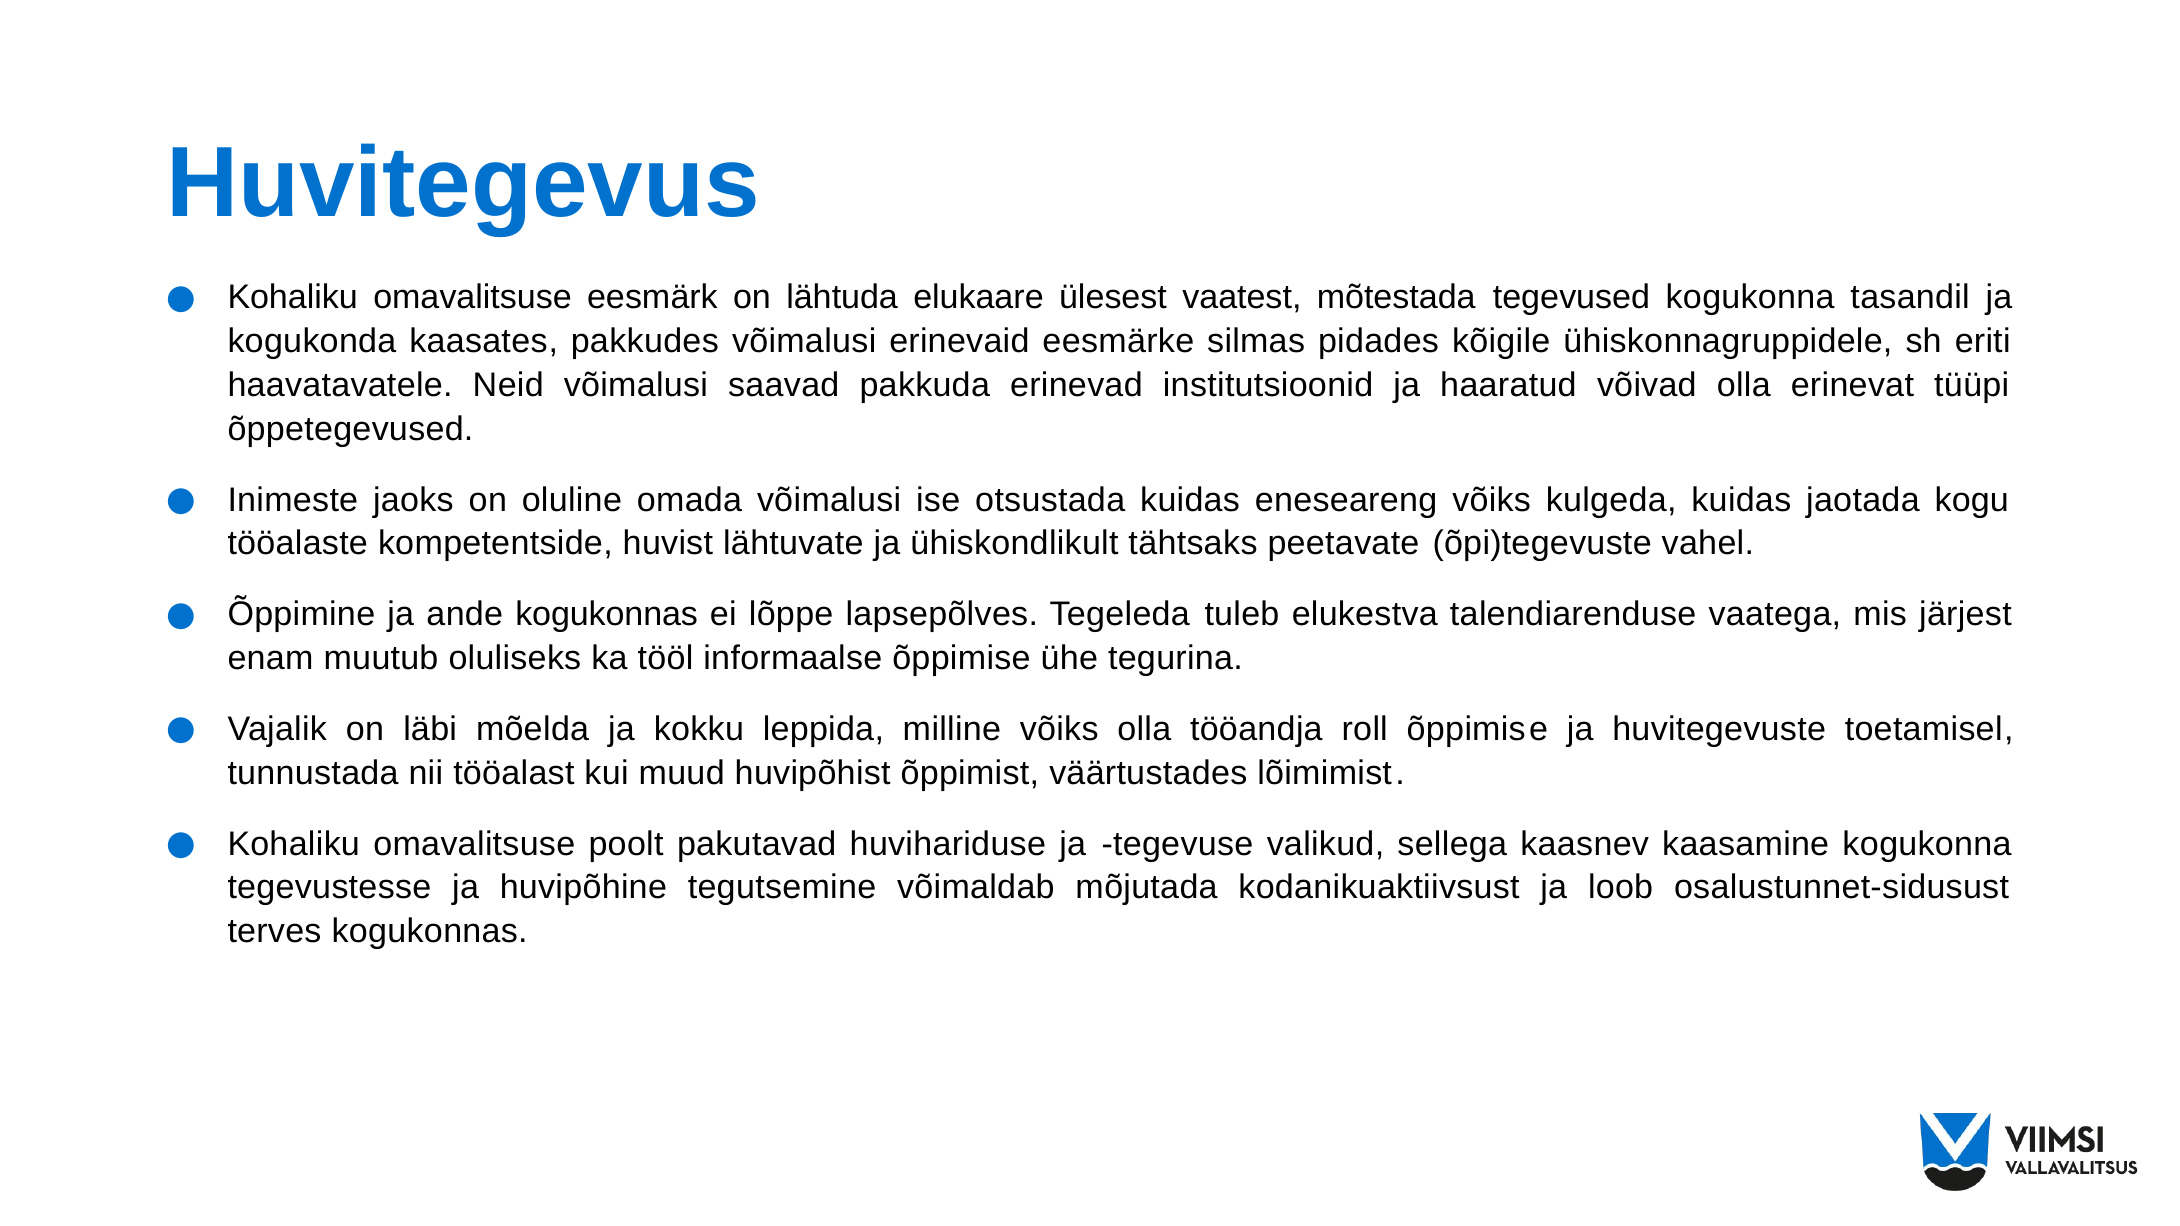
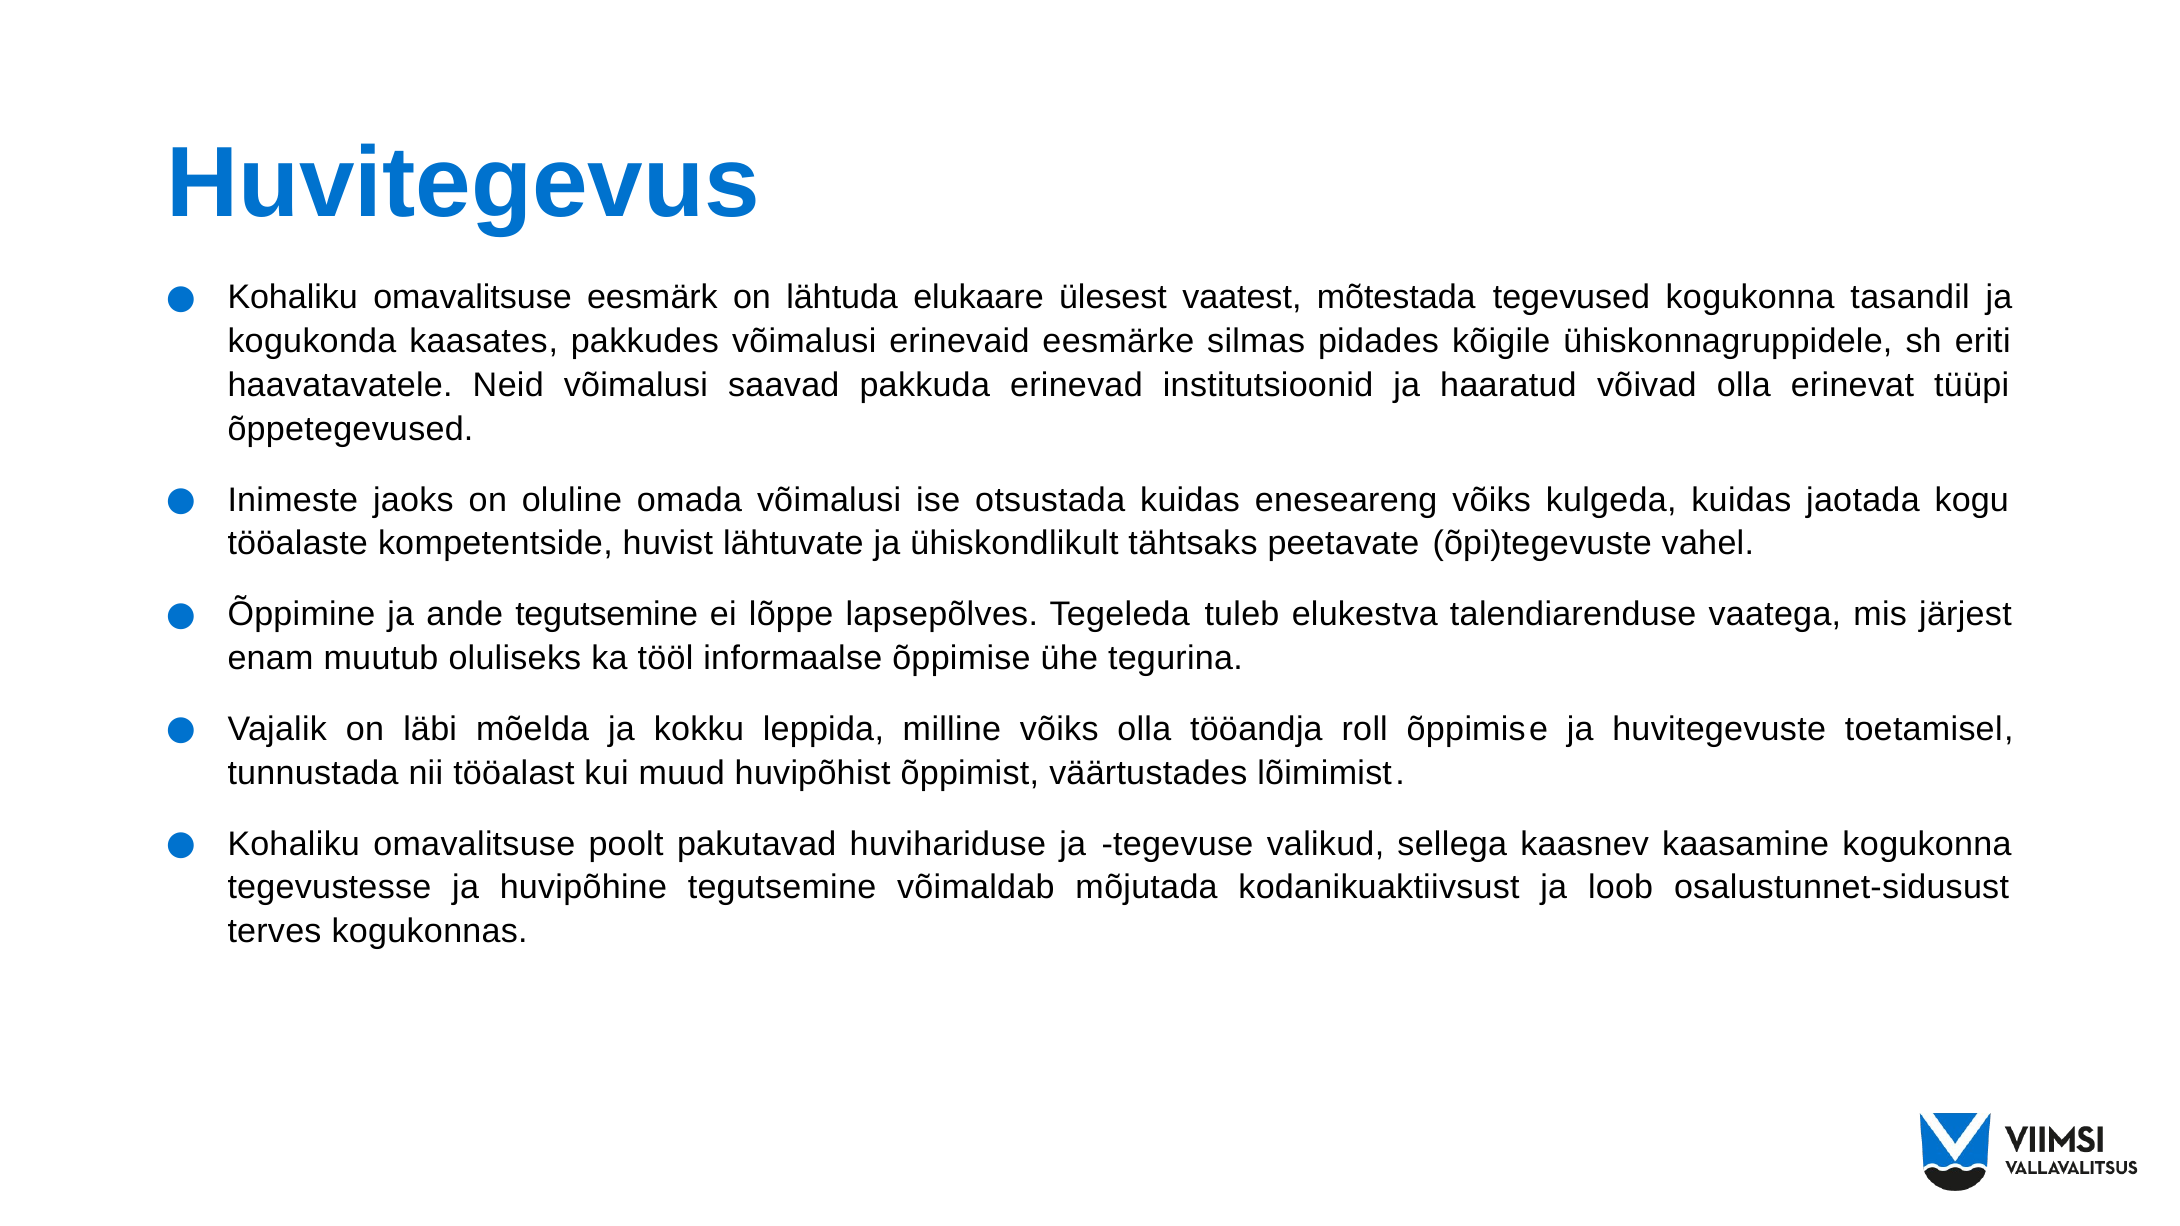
ande kogukonnas: kogukonnas -> tegutsemine
